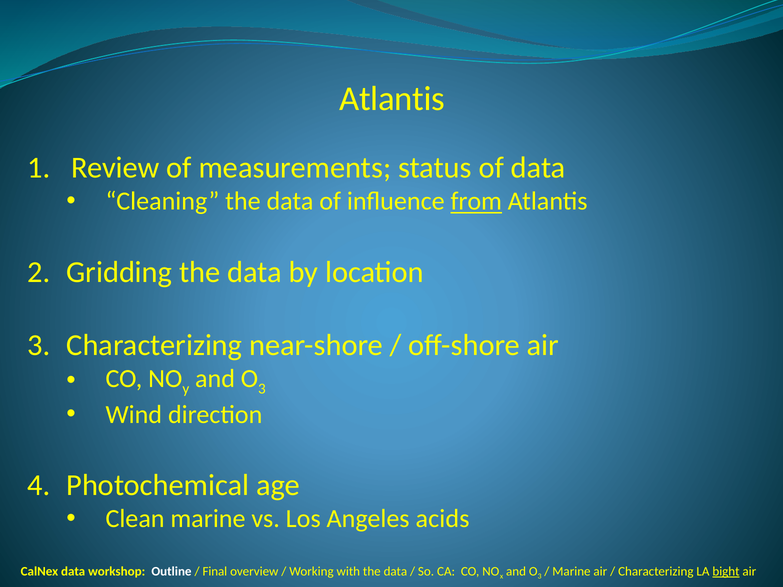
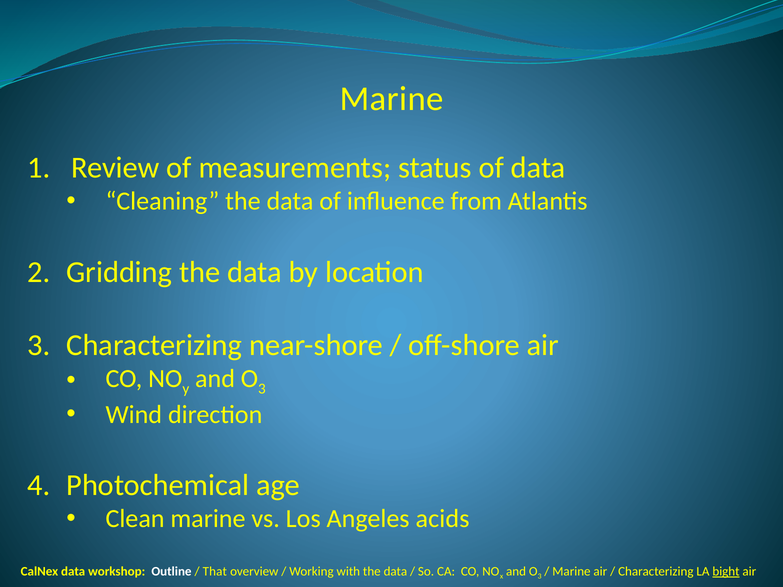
Atlantis at (392, 99): Atlantis -> Marine
from underline: present -> none
Final: Final -> That
